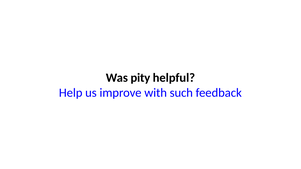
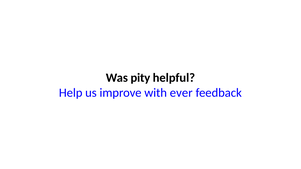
such: such -> ever
